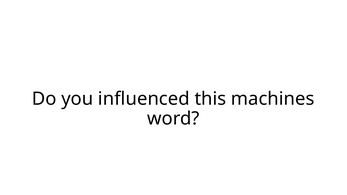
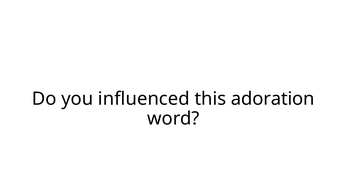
machines: machines -> adoration
